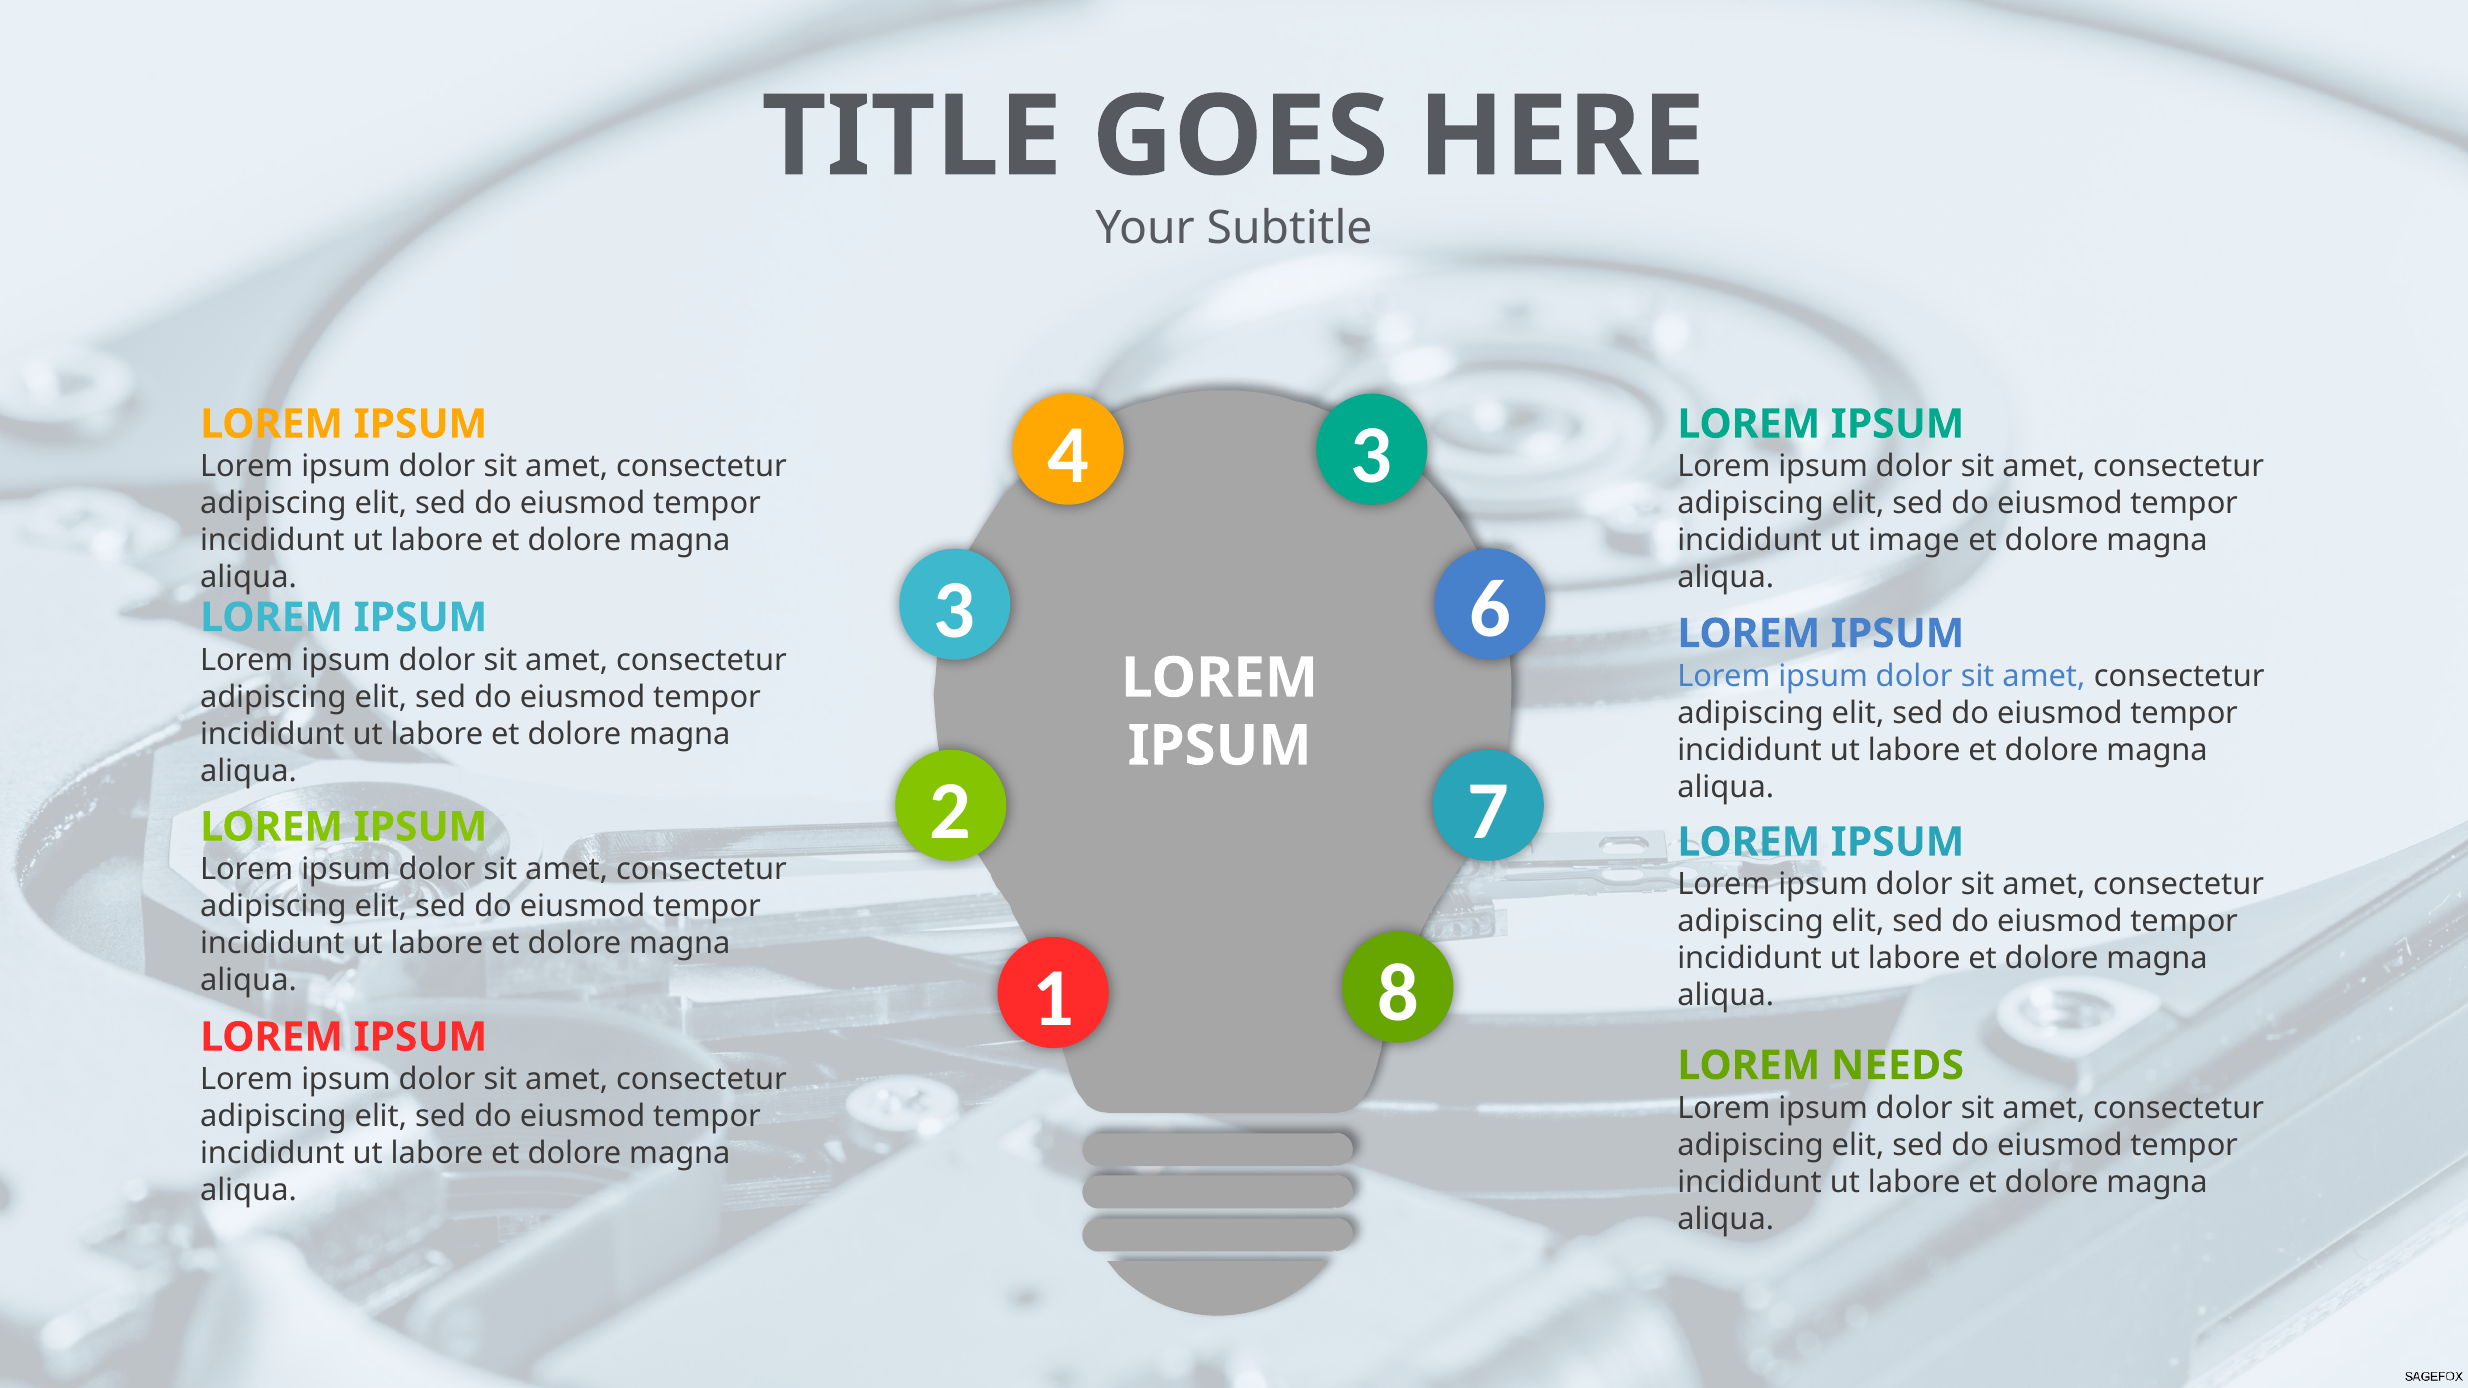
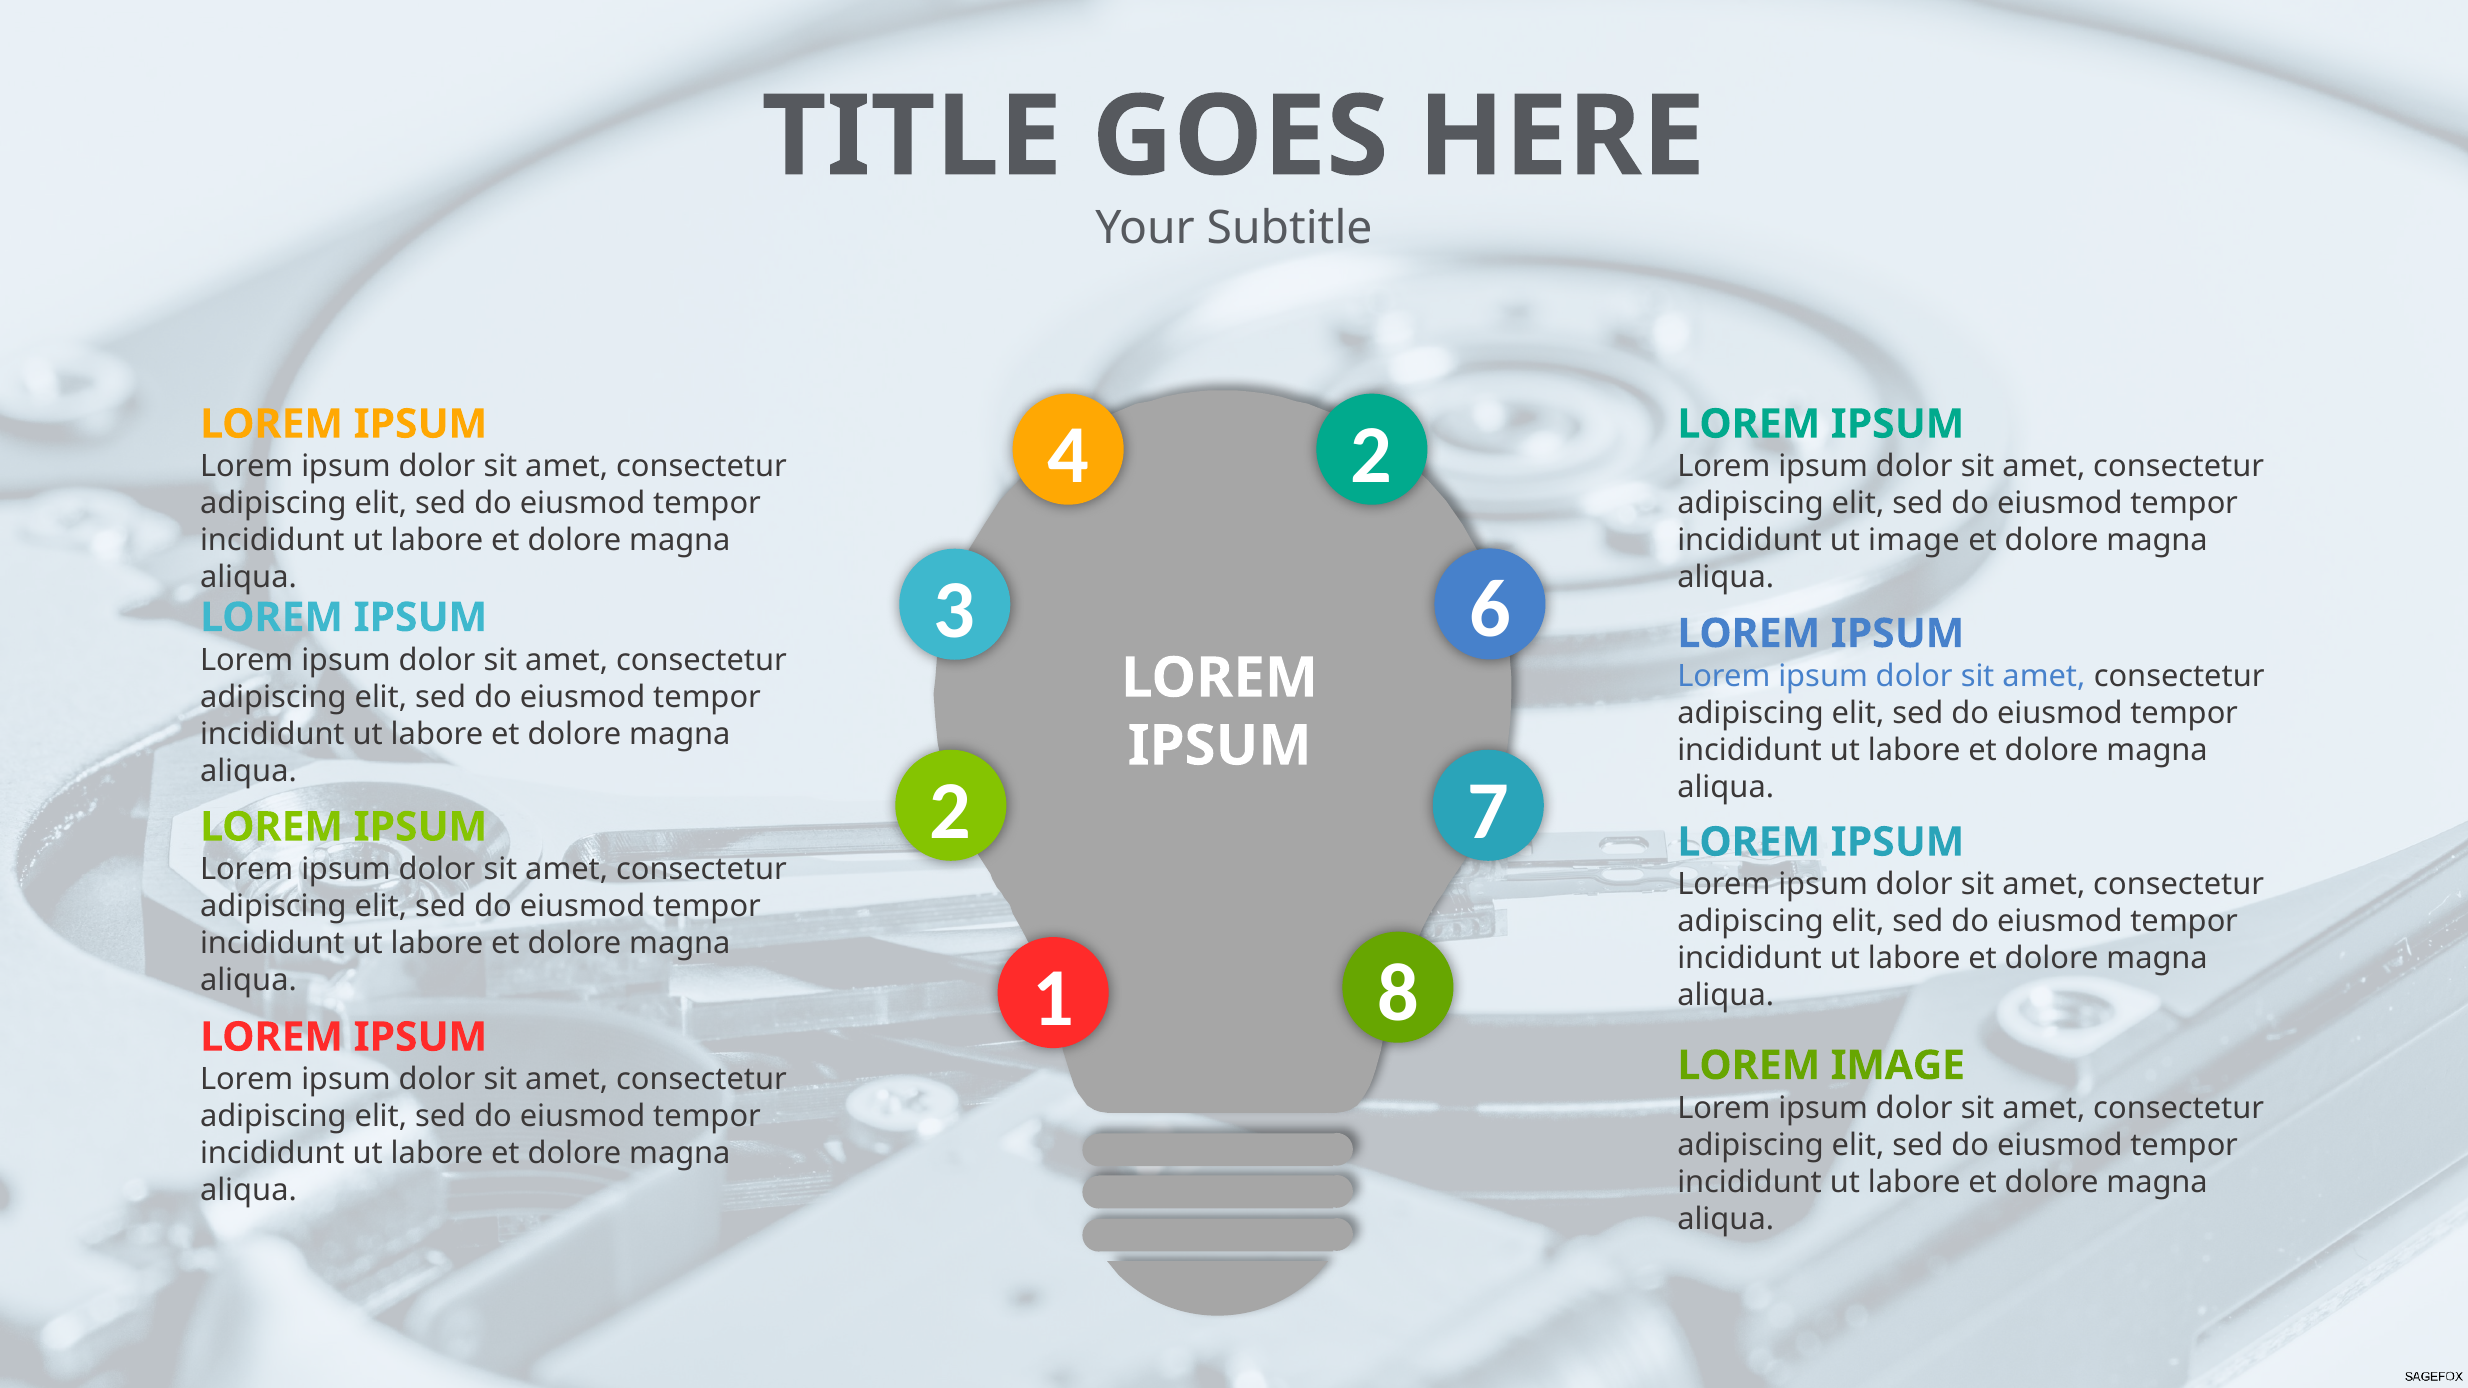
4 3: 3 -> 2
LOREM NEEDS: NEEDS -> IMAGE
